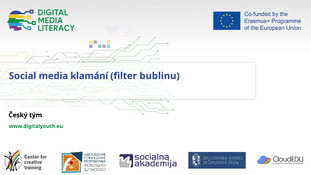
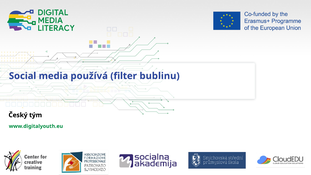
klamání: klamání -> používá
